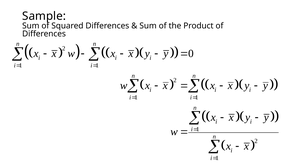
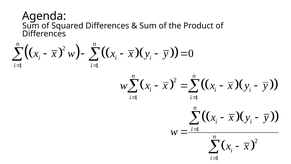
Sample: Sample -> Agenda
